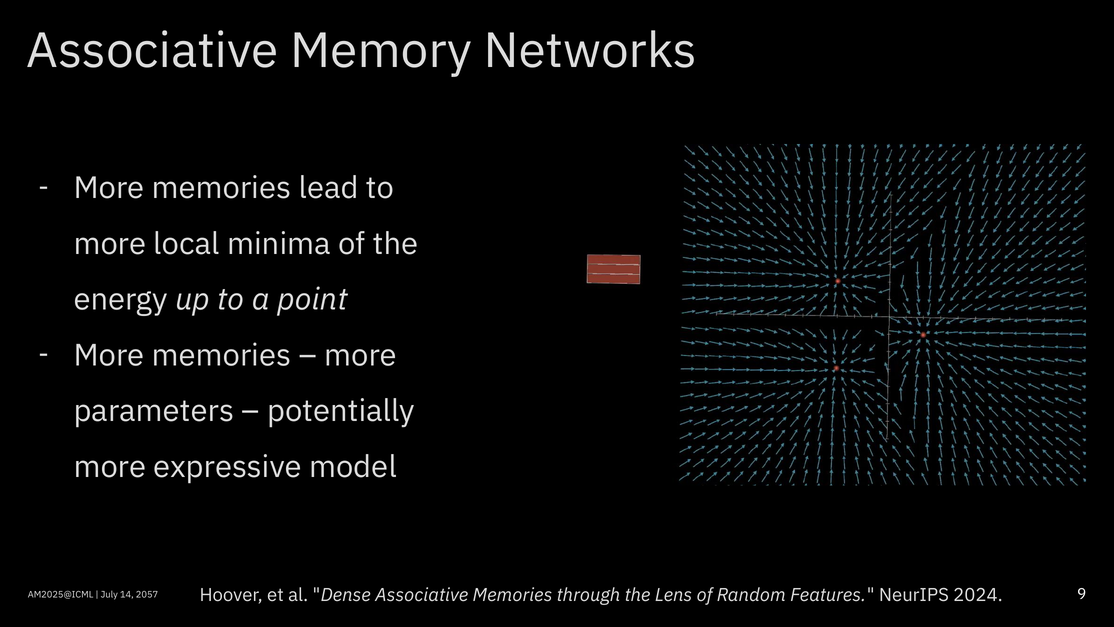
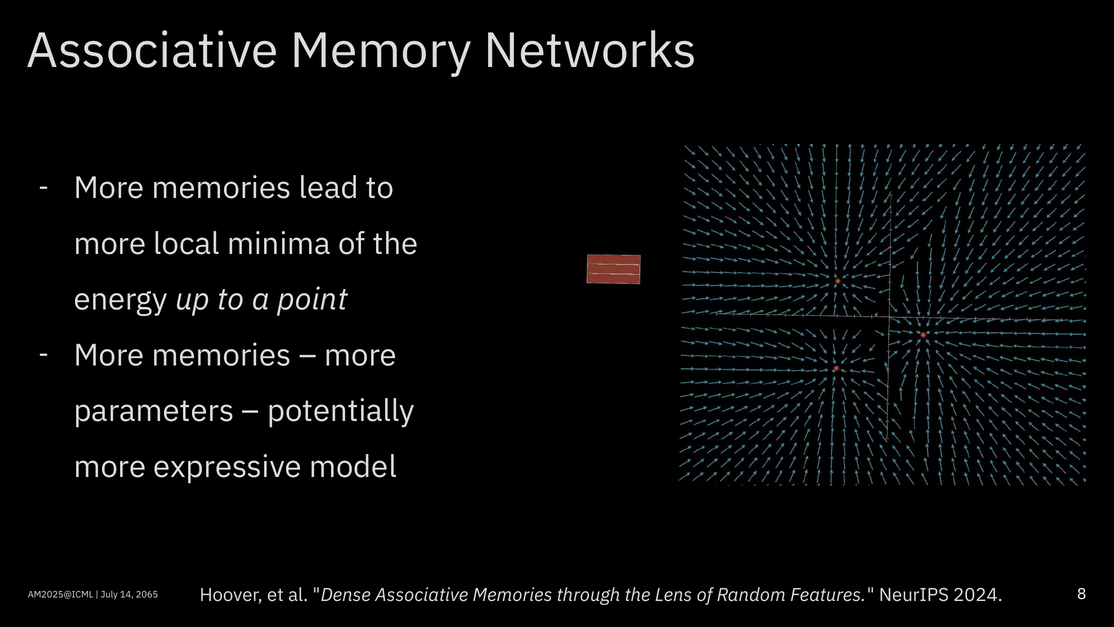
9: 9 -> 8
2057: 2057 -> 2065
